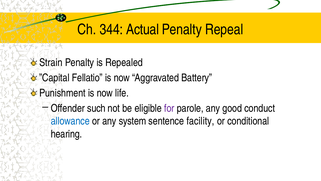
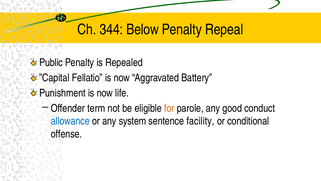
Actual: Actual -> Below
Strain: Strain -> Public
such: such -> term
for colour: purple -> orange
hearing: hearing -> offense
